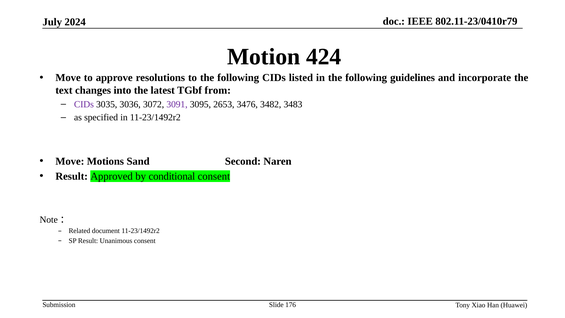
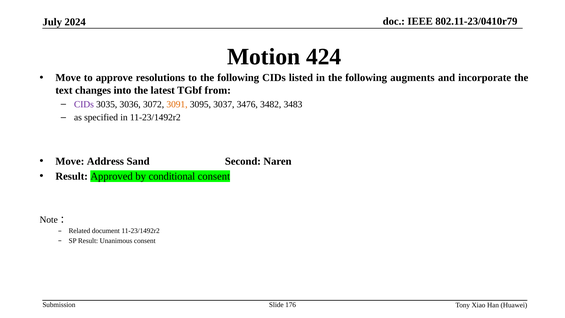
guidelines: guidelines -> augments
3091 colour: purple -> orange
2653: 2653 -> 3037
Motions: Motions -> Address
